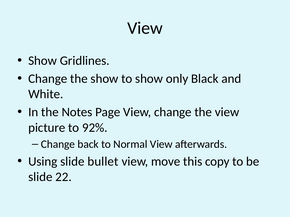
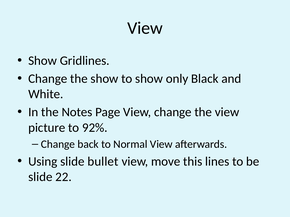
copy: copy -> lines
